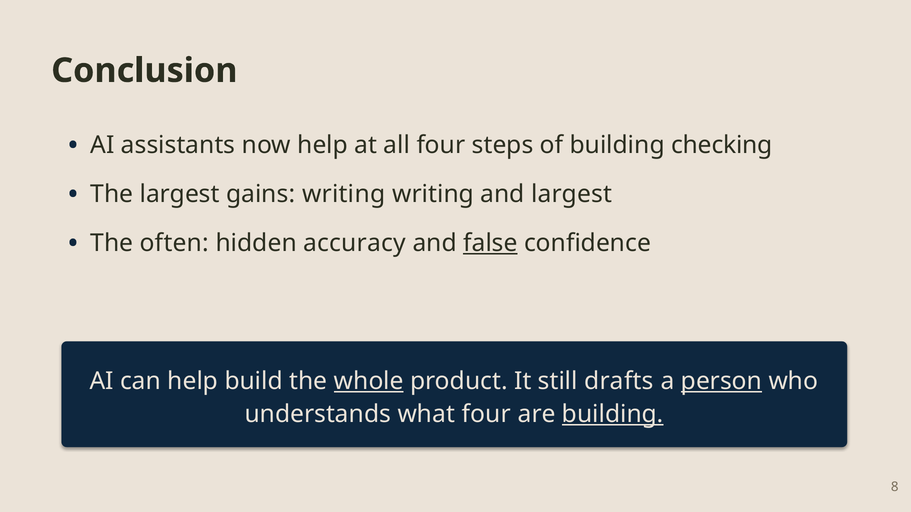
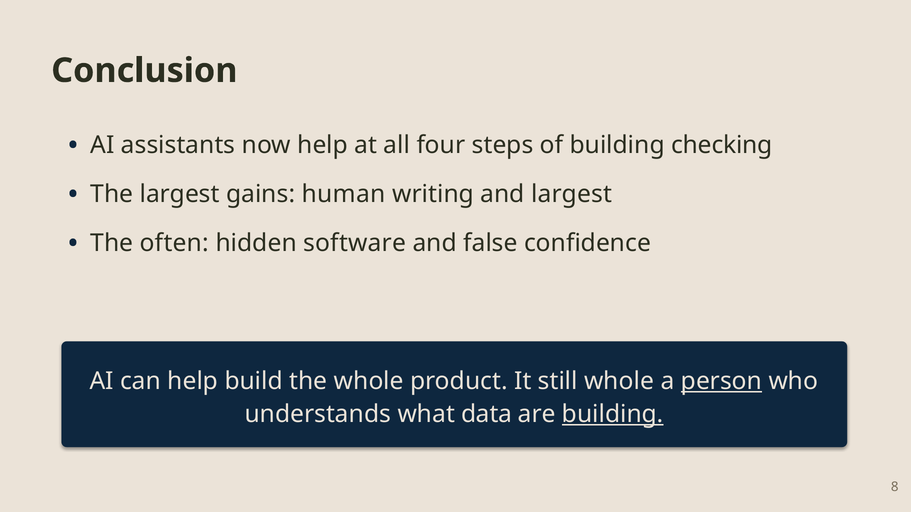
gains writing: writing -> human
accuracy: accuracy -> software
false underline: present -> none
whole at (369, 381) underline: present -> none
still drafts: drafts -> whole
what four: four -> data
